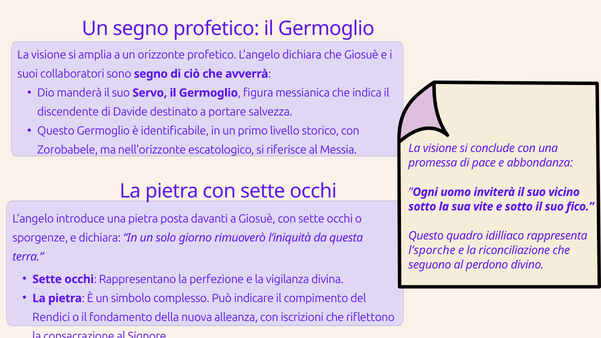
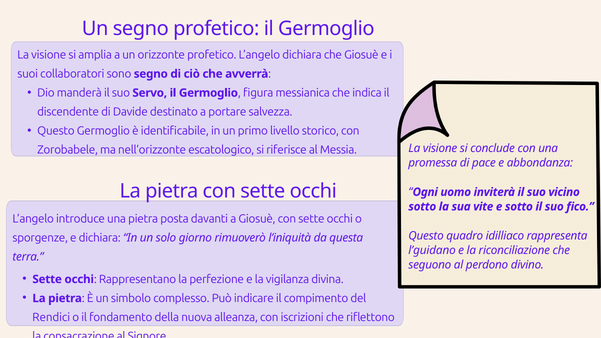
l’sporche: l’sporche -> l’guidano
